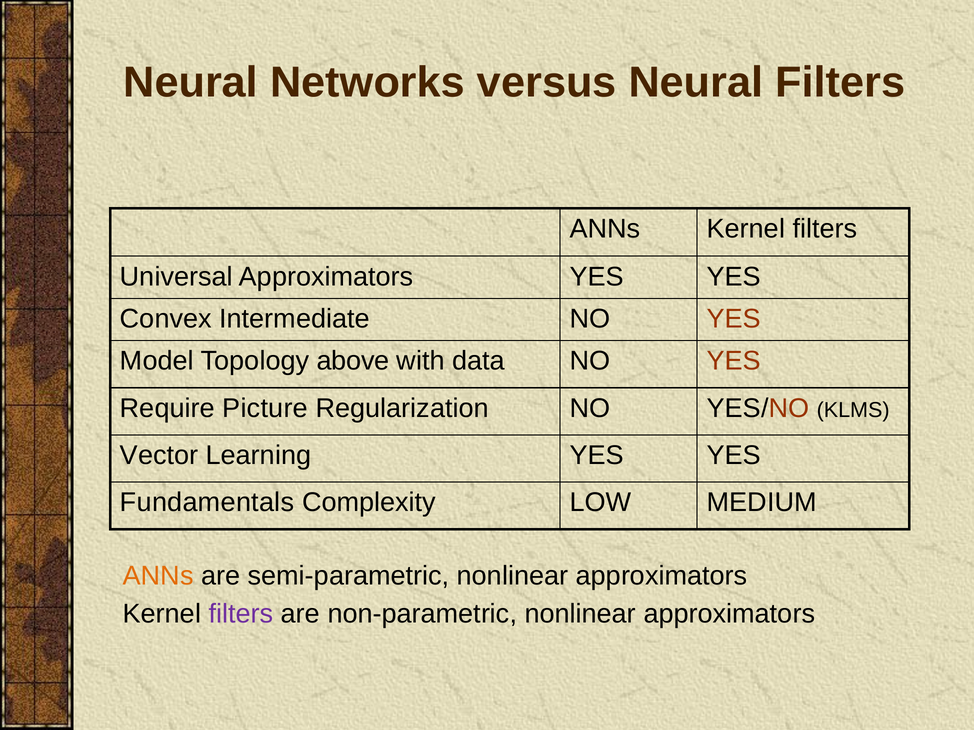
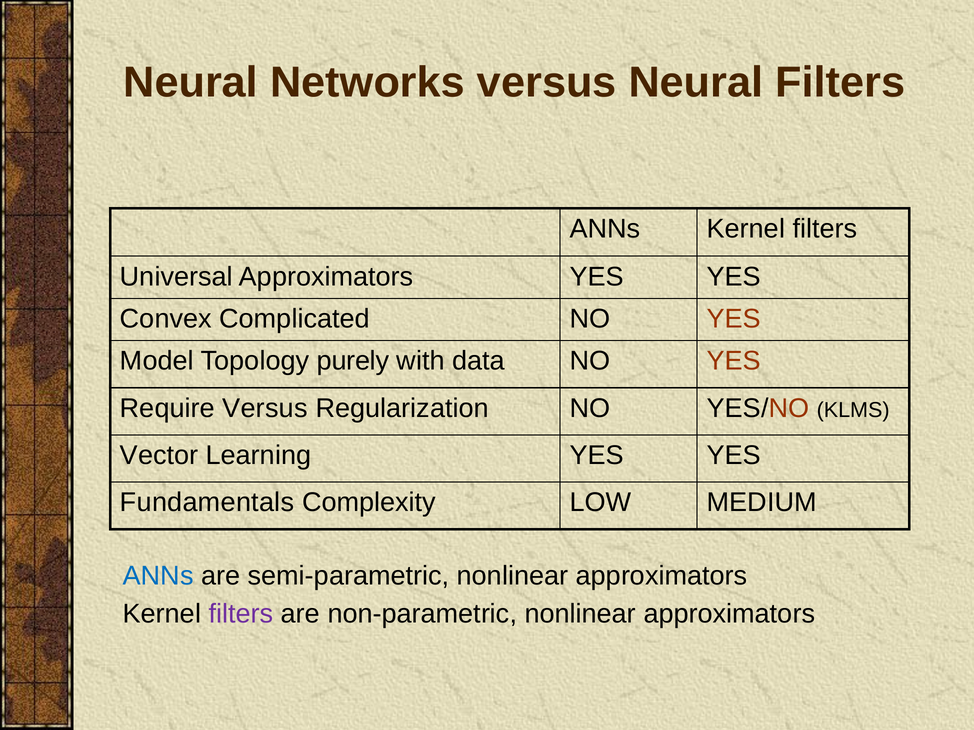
Intermediate: Intermediate -> Complicated
above: above -> purely
Require Picture: Picture -> Versus
ANNs at (158, 576) colour: orange -> blue
